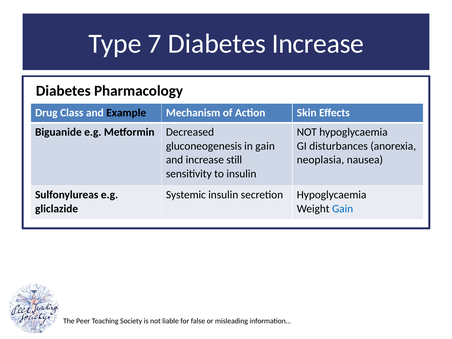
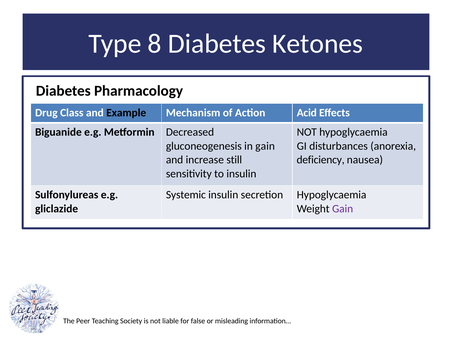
7: 7 -> 8
Diabetes Increase: Increase -> Ketones
Skin: Skin -> Acid
neoplasia: neoplasia -> deficiency
Gain at (343, 209) colour: blue -> purple
